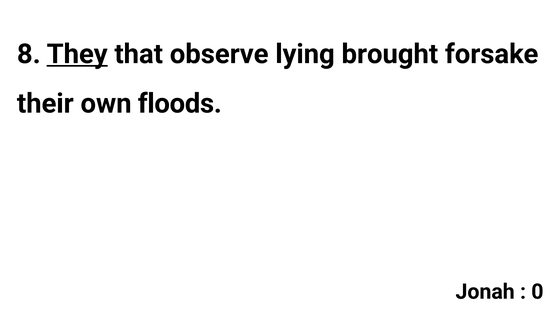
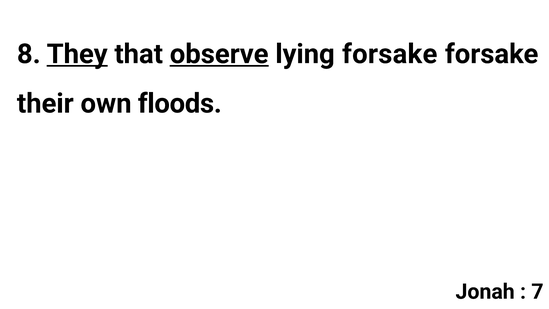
observe underline: none -> present
lying brought: brought -> forsake
0: 0 -> 7
